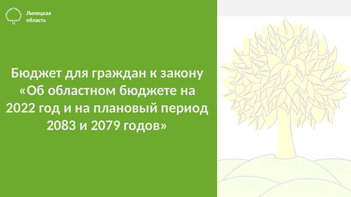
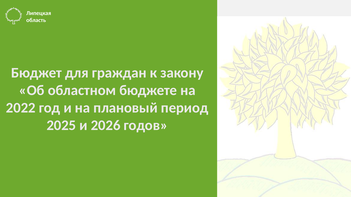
2083: 2083 -> 2025
2079: 2079 -> 2026
